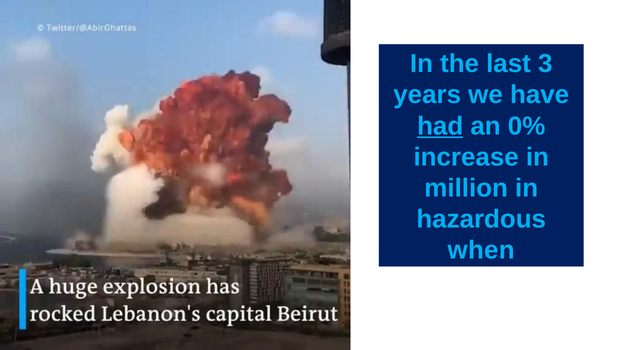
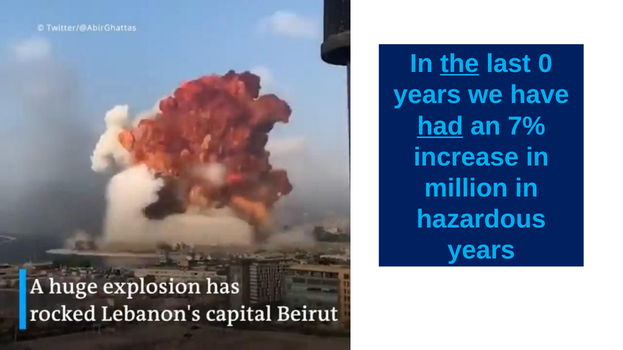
the underline: none -> present
3: 3 -> 0
0%: 0% -> 7%
when at (481, 251): when -> years
